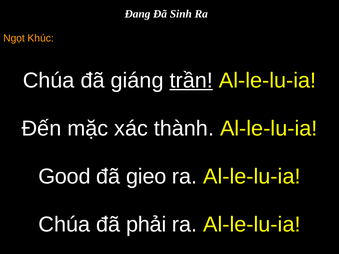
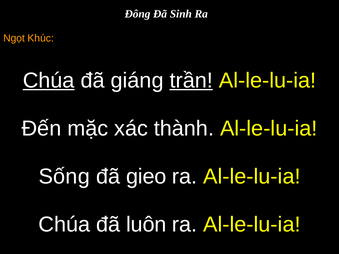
Đang: Đang -> Đông
Chúa at (49, 80) underline: none -> present
Good: Good -> Sống
phải: phải -> luôn
